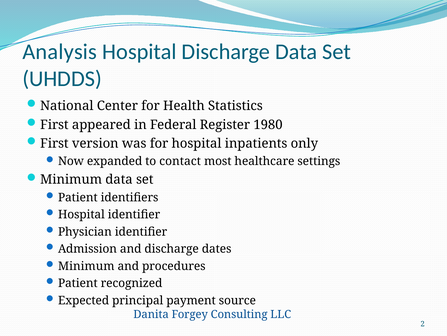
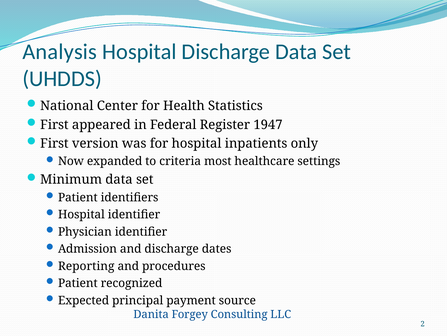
1980: 1980 -> 1947
contact: contact -> criteria
Minimum at (86, 266): Minimum -> Reporting
